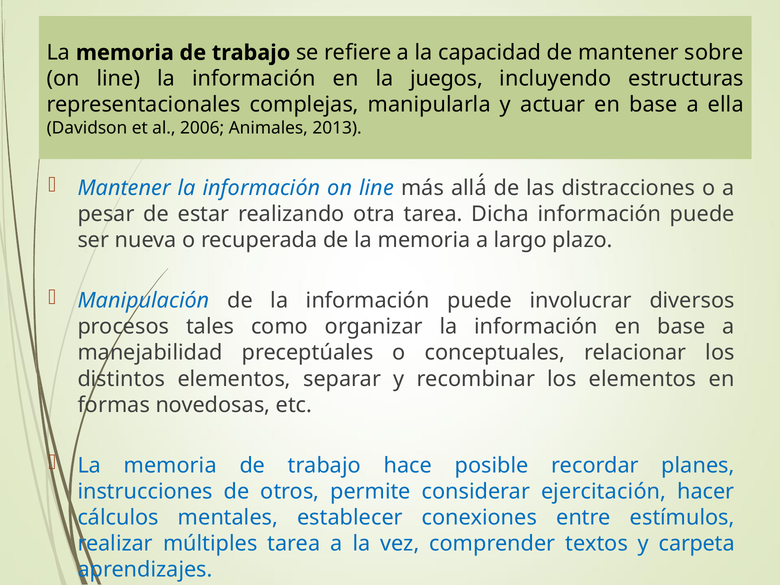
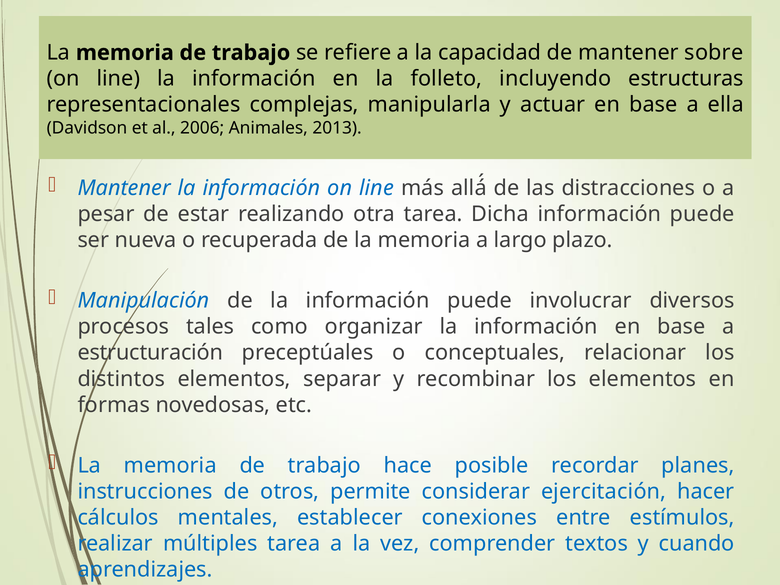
juegos: juegos -> folleto
manejabilidad: manejabilidad -> estructuración
carpeta: carpeta -> cuando
